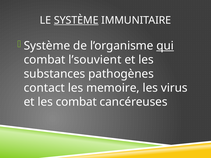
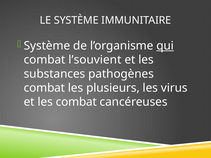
SYSTÈME at (76, 20) underline: present -> none
contact at (44, 88): contact -> combat
memoire: memoire -> plusieurs
